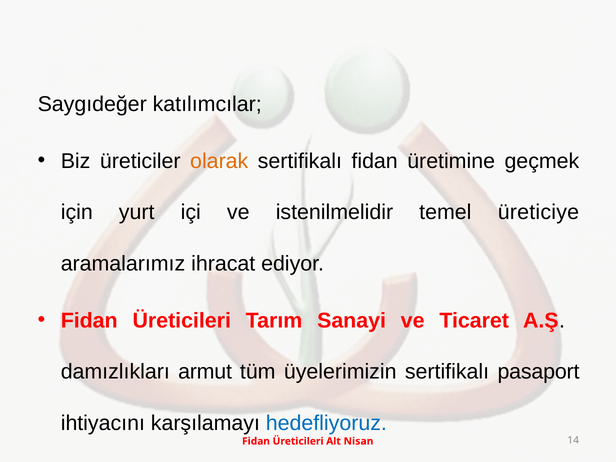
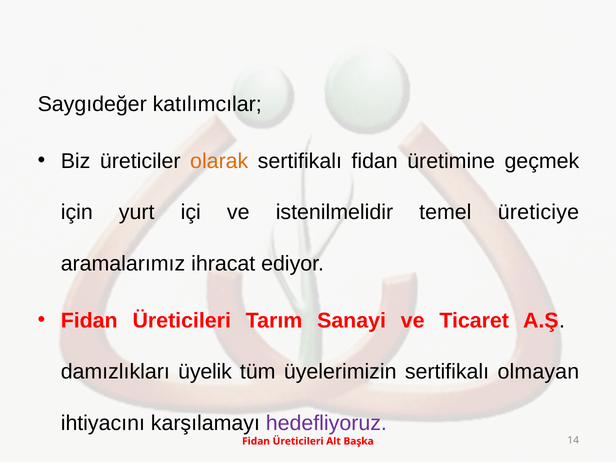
armut: armut -> üyelik
pasaport: pasaport -> olmayan
hedefliyoruz colour: blue -> purple
Nisan: Nisan -> Başka
